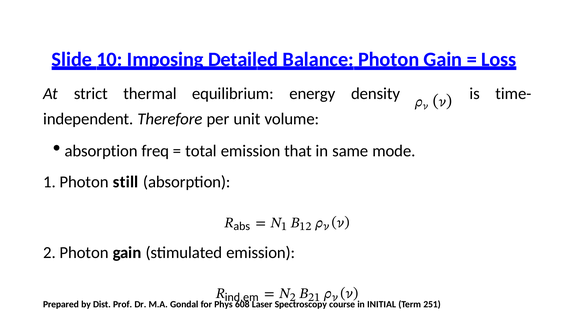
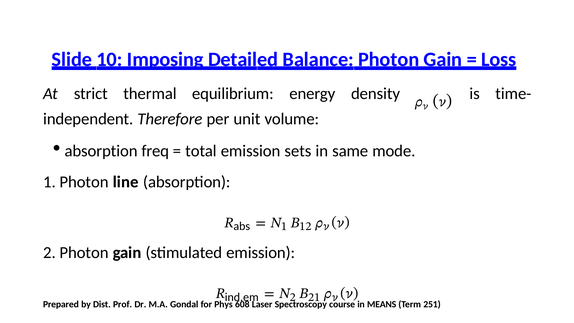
that: that -> sets
still: still -> line
INITIAL: INITIAL -> MEANS
